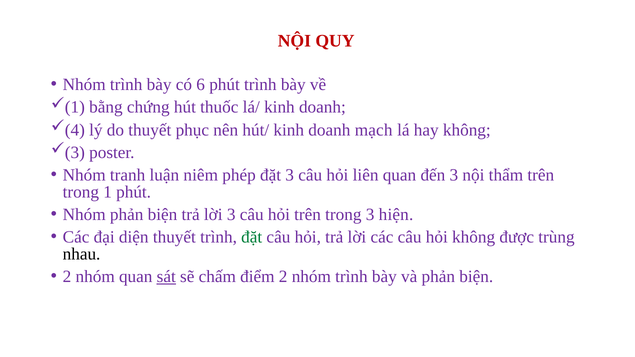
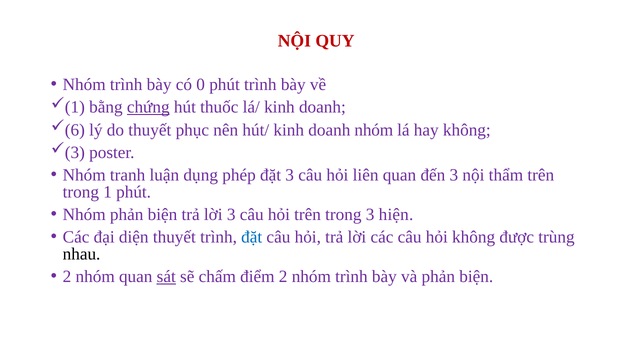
6: 6 -> 0
chứng underline: none -> present
4: 4 -> 6
doanh mạch: mạch -> nhóm
niêm: niêm -> dụng
đặt at (252, 237) colour: green -> blue
